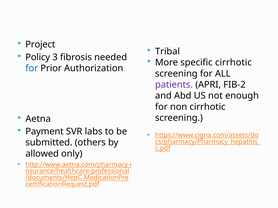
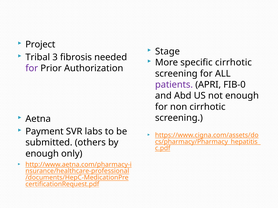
Tribal: Tribal -> Stage
Policy: Policy -> Tribal
for at (32, 68) colour: blue -> purple
FIB-2: FIB-2 -> FIB-0
allowed at (42, 154): allowed -> enough
